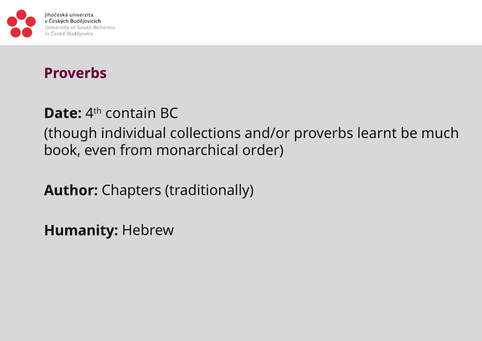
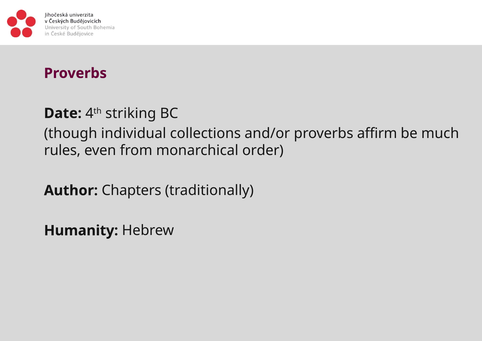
contain: contain -> striking
learnt: learnt -> affirm
book: book -> rules
